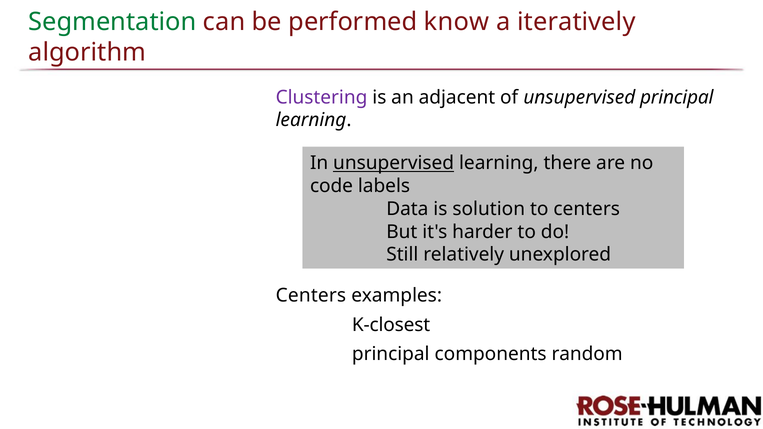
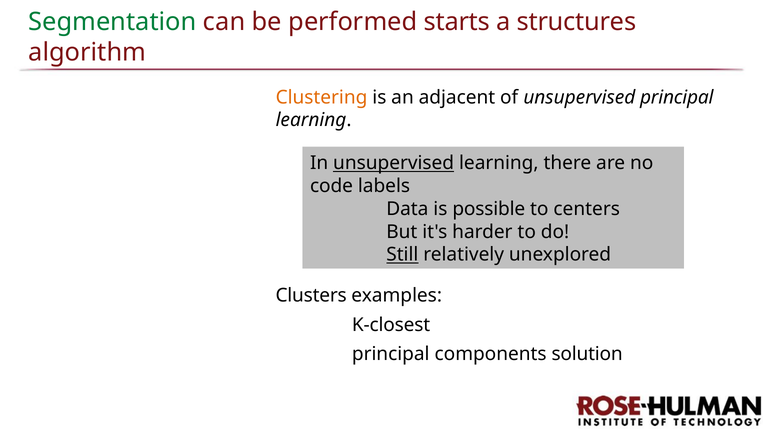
know: know -> starts
iteratively: iteratively -> structures
Clustering colour: purple -> orange
solution: solution -> possible
Still underline: none -> present
Centers at (311, 296): Centers -> Clusters
random: random -> solution
